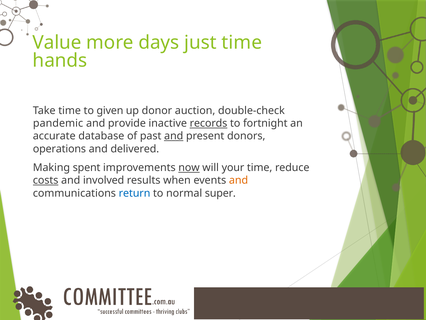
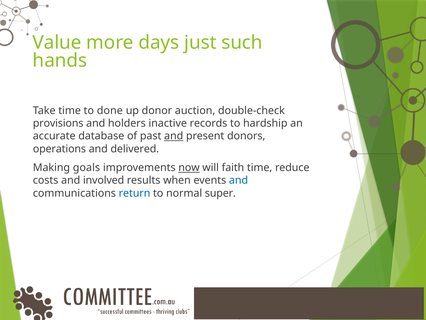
just time: time -> such
given: given -> done
pandemic: pandemic -> provisions
provide: provide -> holders
records underline: present -> none
fortnight: fortnight -> hardship
spent: spent -> goals
your: your -> faith
costs underline: present -> none
and at (239, 180) colour: orange -> blue
